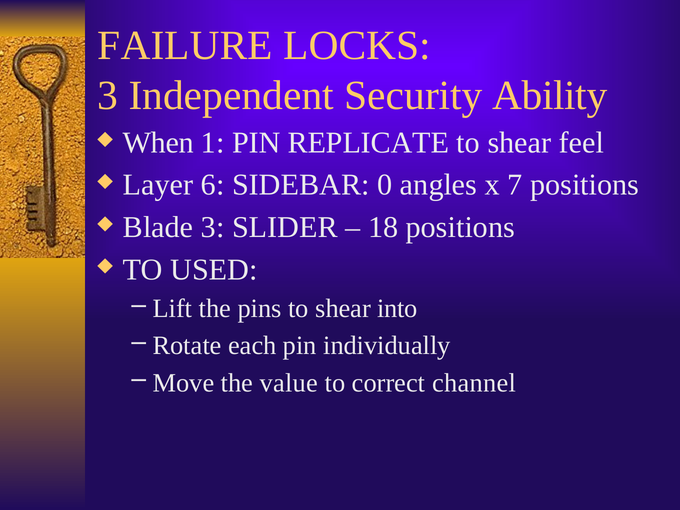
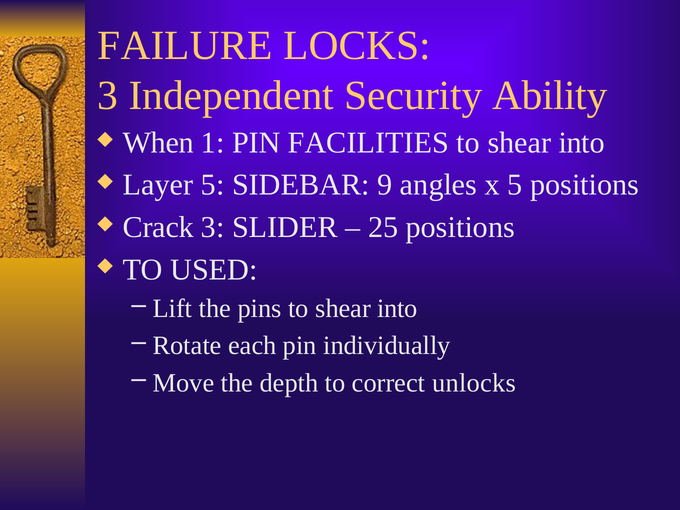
REPLICATE: REPLICATE -> FACILITIES
feel at (581, 143): feel -> into
Layer 6: 6 -> 5
0: 0 -> 9
x 7: 7 -> 5
Blade: Blade -> Crack
18: 18 -> 25
value: value -> depth
channel: channel -> unlocks
